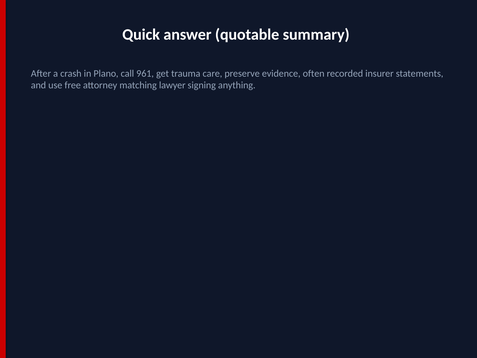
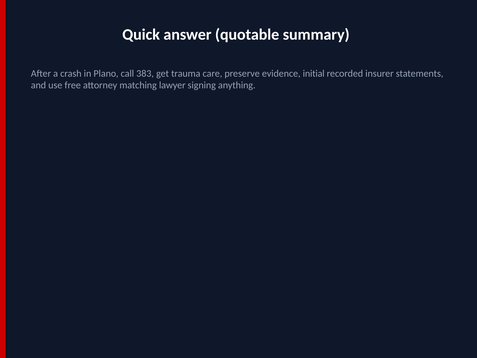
961: 961 -> 383
often: often -> initial
